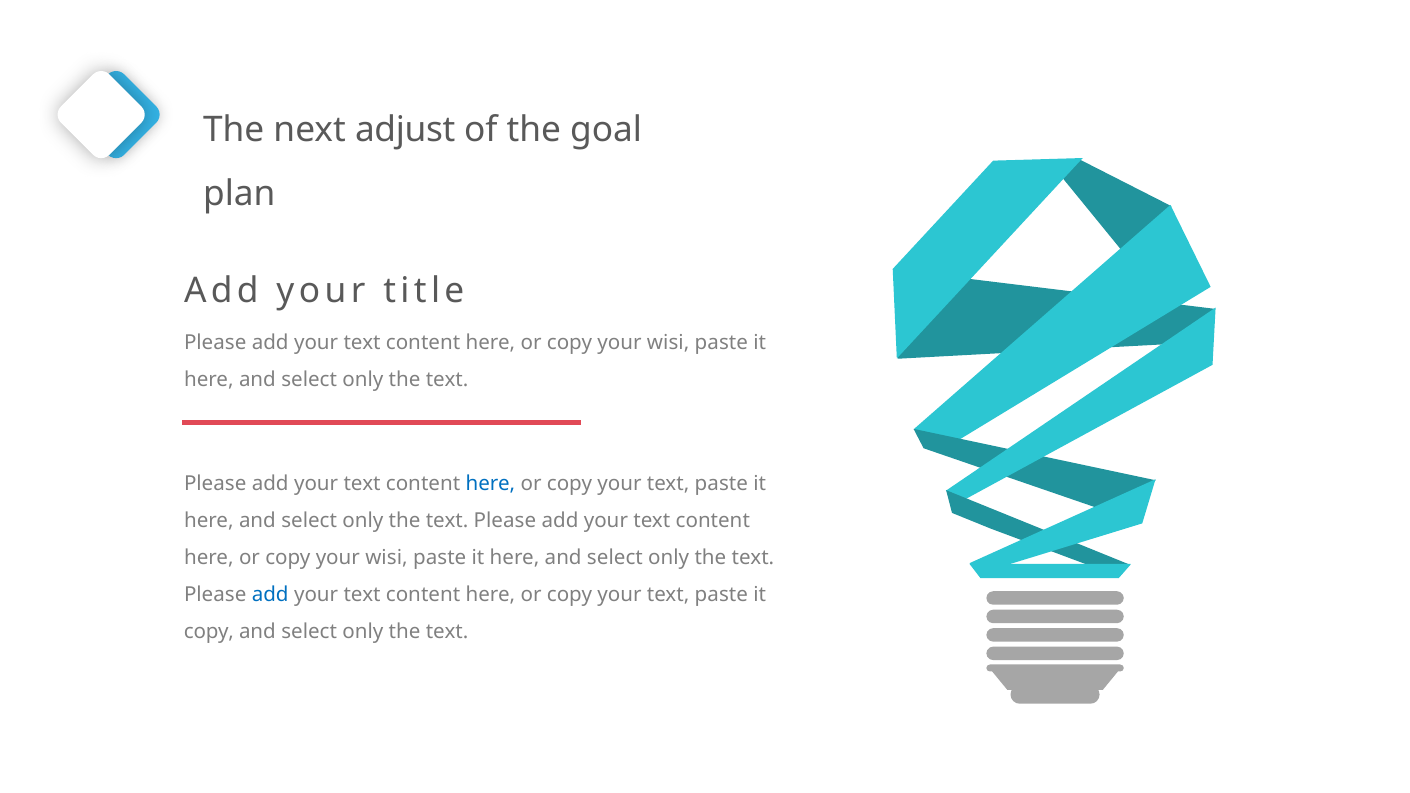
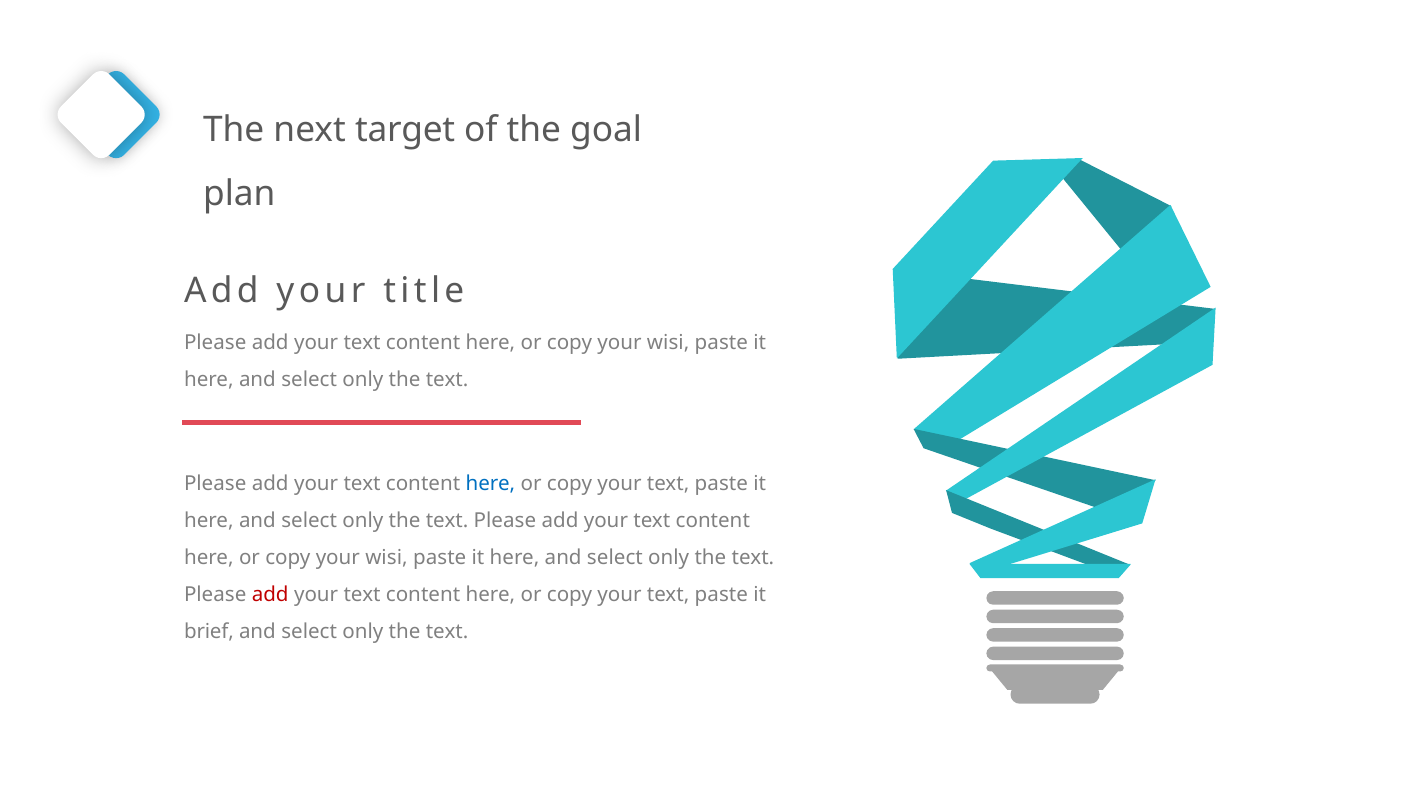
adjust: adjust -> target
add at (270, 595) colour: blue -> red
copy at (209, 632): copy -> brief
